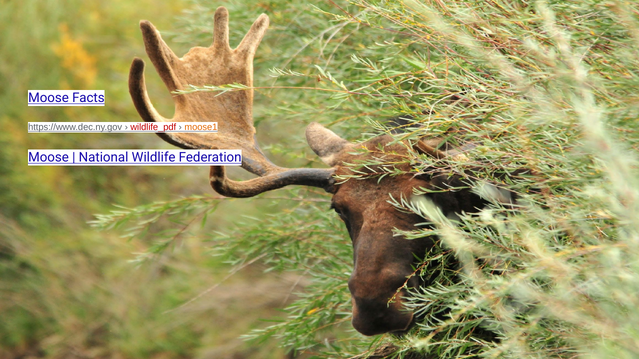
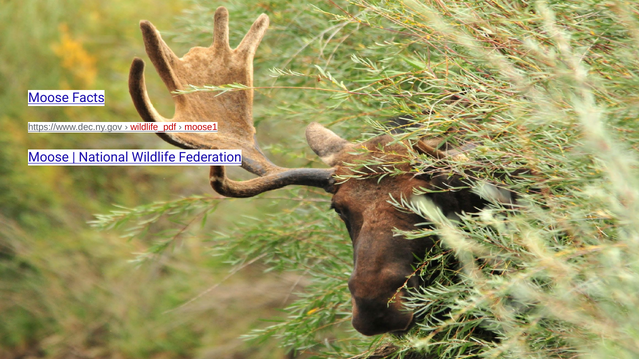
moose1 colour: orange -> red
